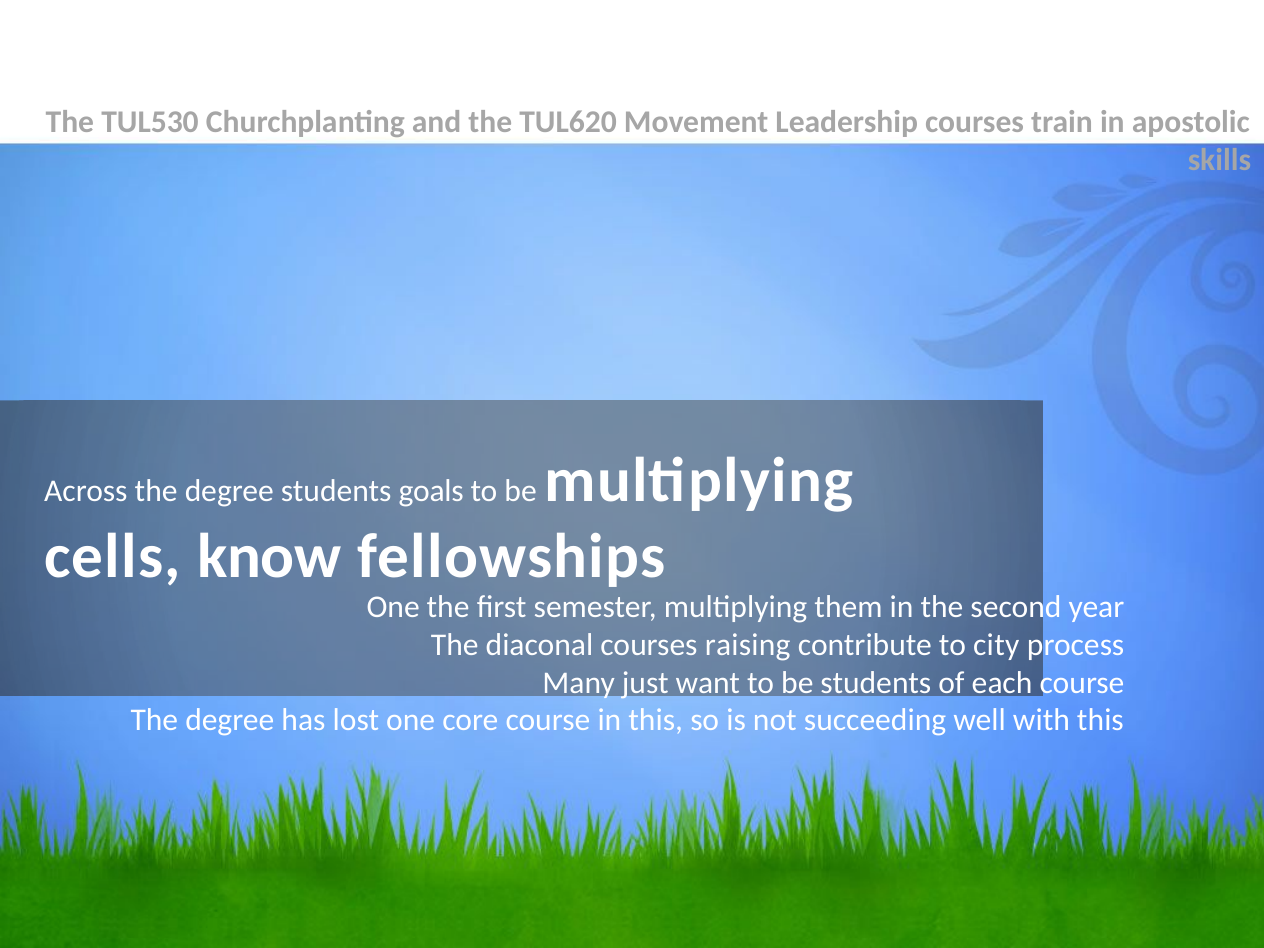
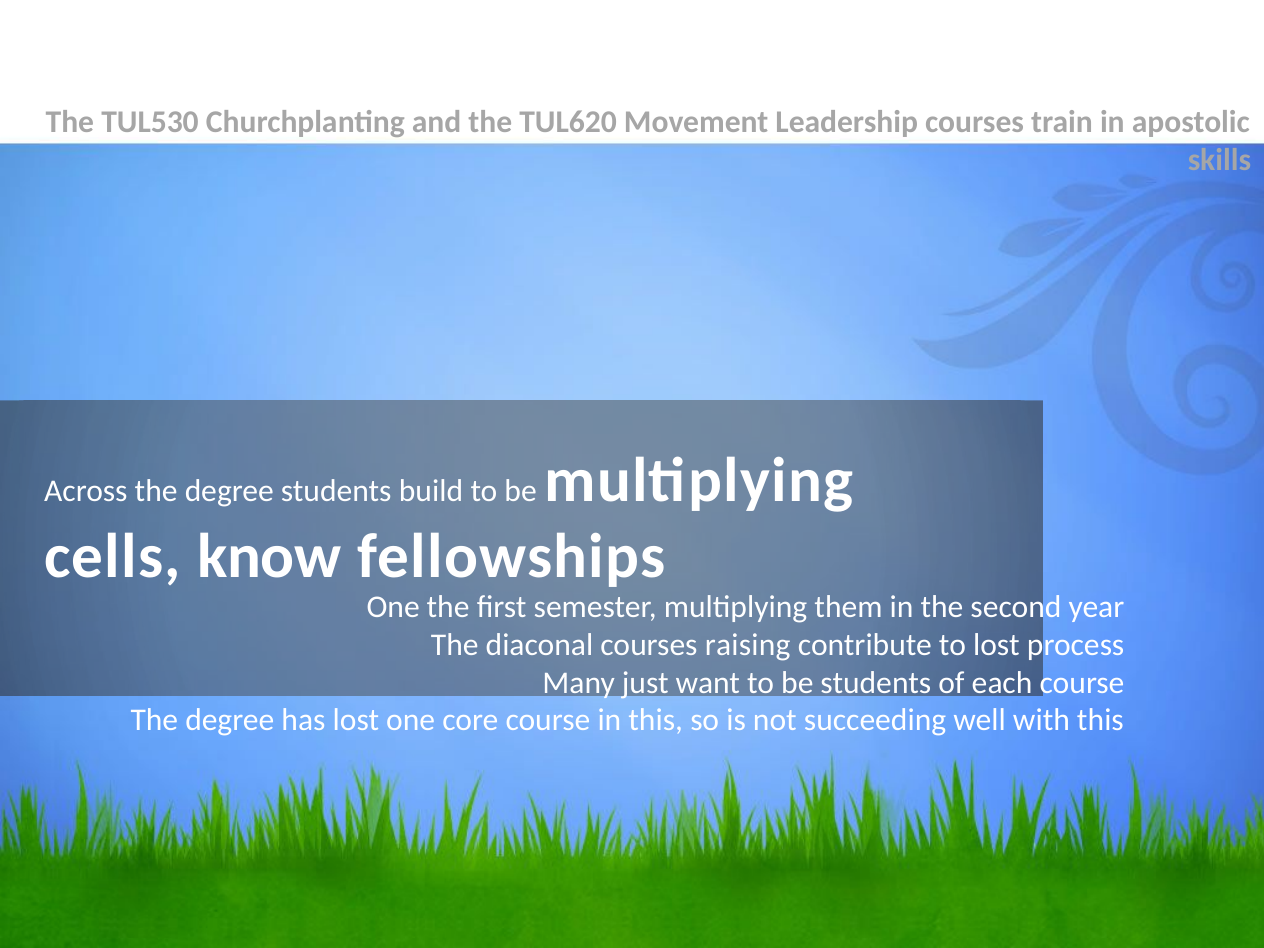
goals: goals -> build
to city: city -> lost
